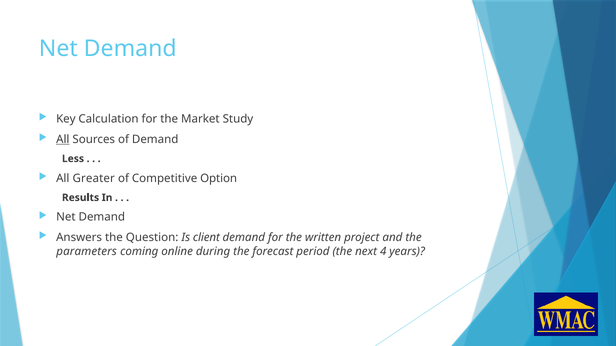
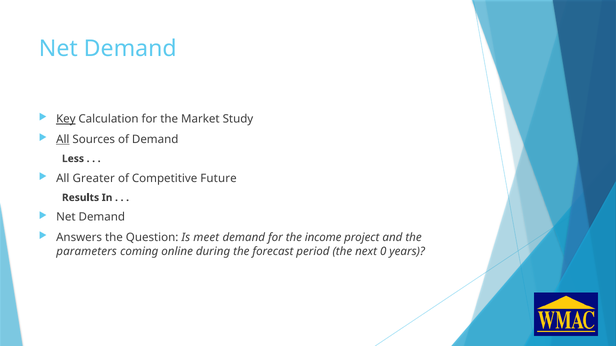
Key underline: none -> present
Option: Option -> Future
client: client -> meet
written: written -> income
4: 4 -> 0
